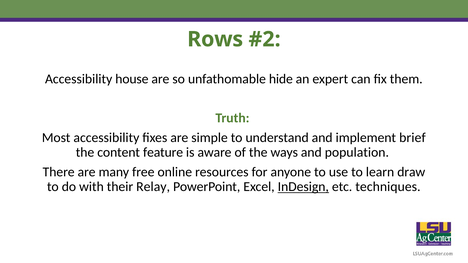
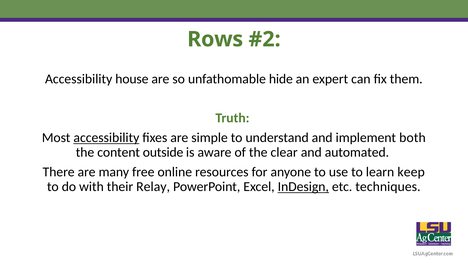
accessibility at (106, 138) underline: none -> present
brief: brief -> both
feature: feature -> outside
ways: ways -> clear
population: population -> automated
draw: draw -> keep
